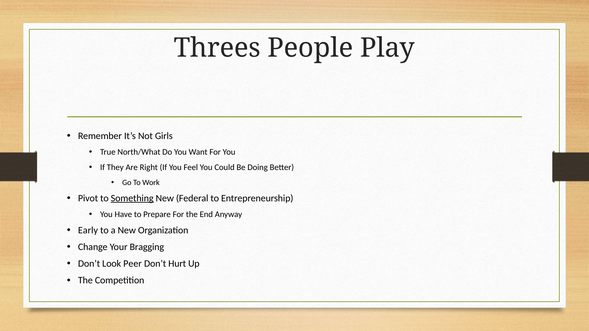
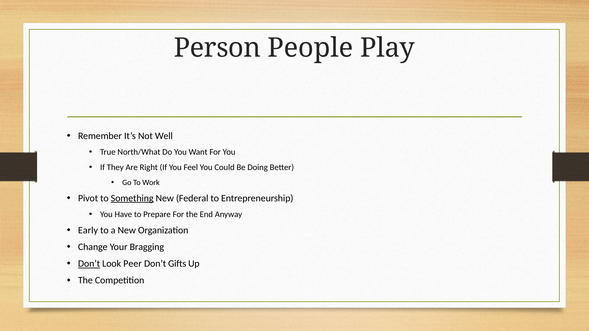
Threes: Threes -> Person
Girls: Girls -> Well
Don’t at (89, 264) underline: none -> present
Hurt: Hurt -> Gifts
